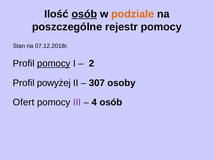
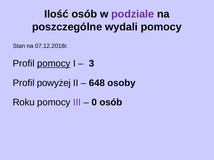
osób at (84, 14) underline: present -> none
podziale colour: orange -> purple
rejestr: rejestr -> wydali
2: 2 -> 3
307: 307 -> 648
Ofert: Ofert -> Roku
4: 4 -> 0
